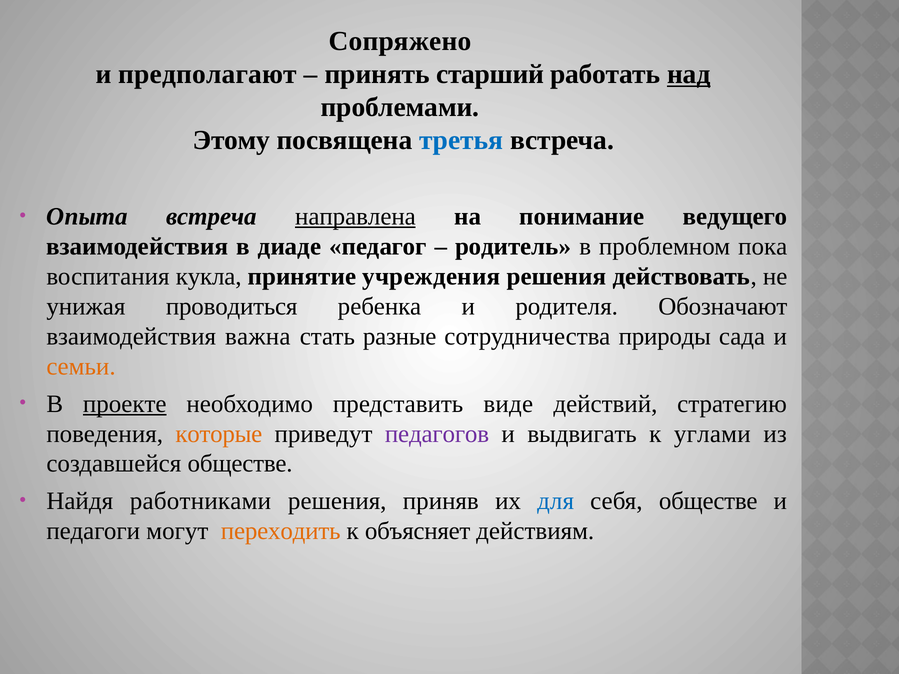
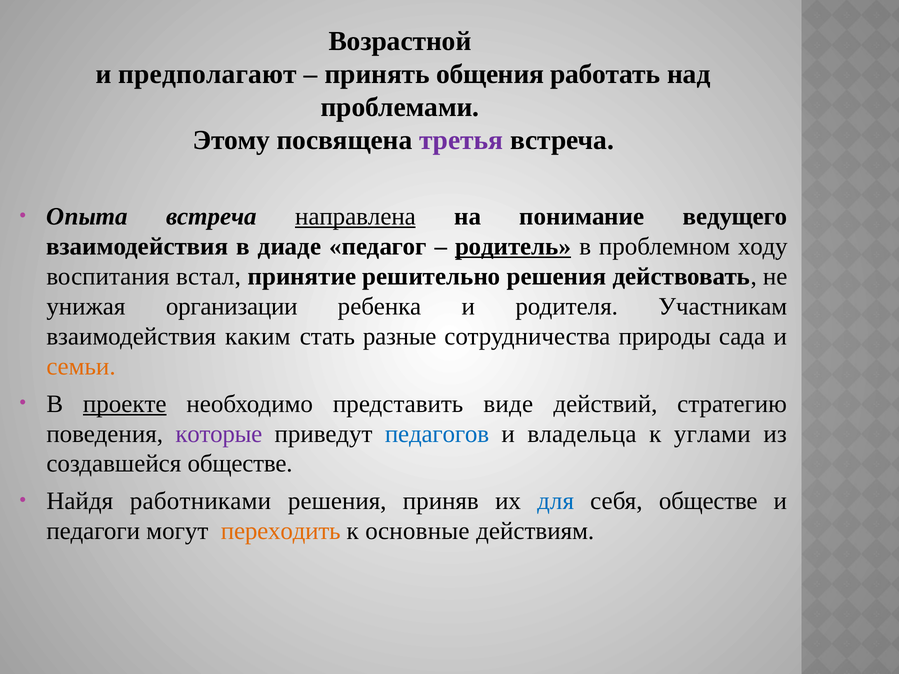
Сопряжено: Сопряжено -> Возрастной
старший: старший -> общения
над underline: present -> none
третья colour: blue -> purple
родитель underline: none -> present
пока: пока -> ходу
кукла: кукла -> встал
учреждения: учреждения -> решительно
проводиться: проводиться -> организации
Обозначают: Обозначают -> Участникам
важна: важна -> каким
которые colour: orange -> purple
педагогов colour: purple -> blue
выдвигать: выдвигать -> владельца
объясняет: объясняет -> основные
